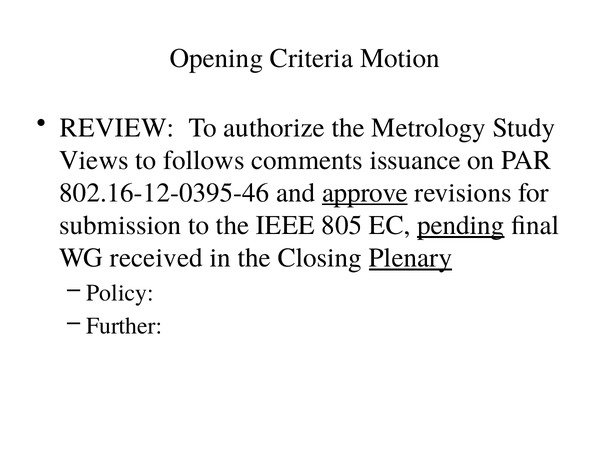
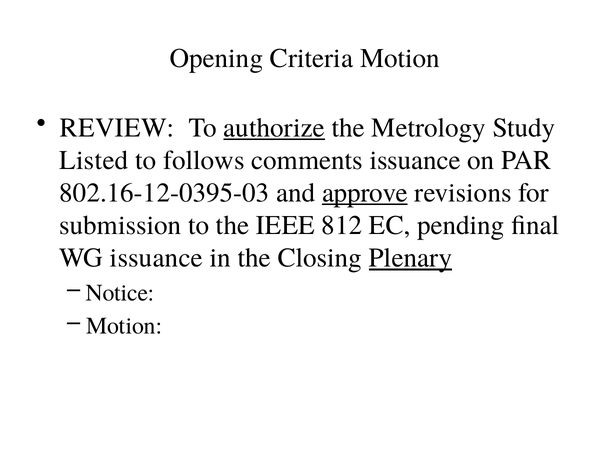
authorize underline: none -> present
Views: Views -> Listed
802.16-12-0395-46: 802.16-12-0395-46 -> 802.16-12-0395-03
805: 805 -> 812
pending underline: present -> none
WG received: received -> issuance
Policy: Policy -> Notice
Further at (124, 326): Further -> Motion
